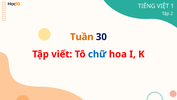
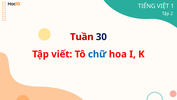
Tuần colour: orange -> red
